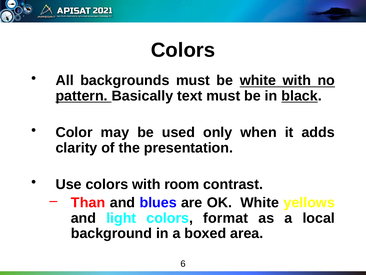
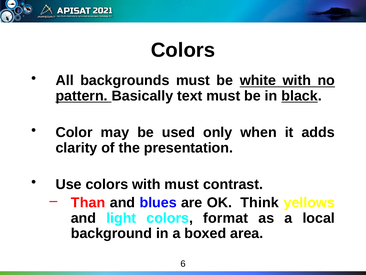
with room: room -> must
OK White: White -> Think
